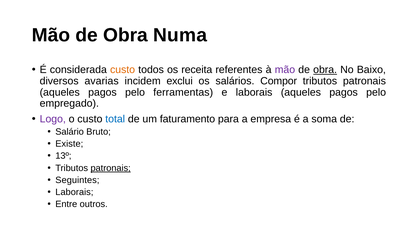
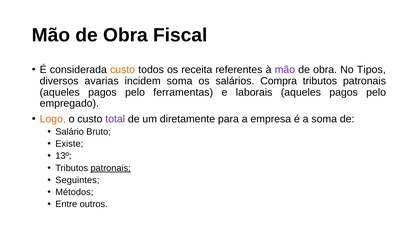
Numa: Numa -> Fiscal
obra at (325, 70) underline: present -> none
Baixo: Baixo -> Tipos
incidem exclui: exclui -> soma
Compor: Compor -> Compra
Logo colour: purple -> orange
total colour: blue -> purple
faturamento: faturamento -> diretamente
Laborais at (74, 192): Laborais -> Métodos
